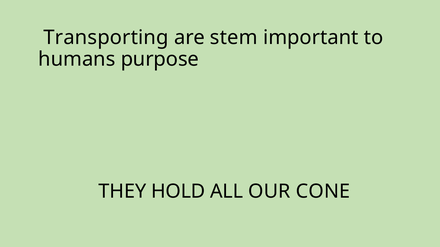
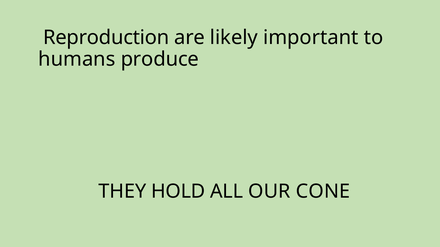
Transporting: Transporting -> Reproduction
stem: stem -> likely
purpose: purpose -> produce
